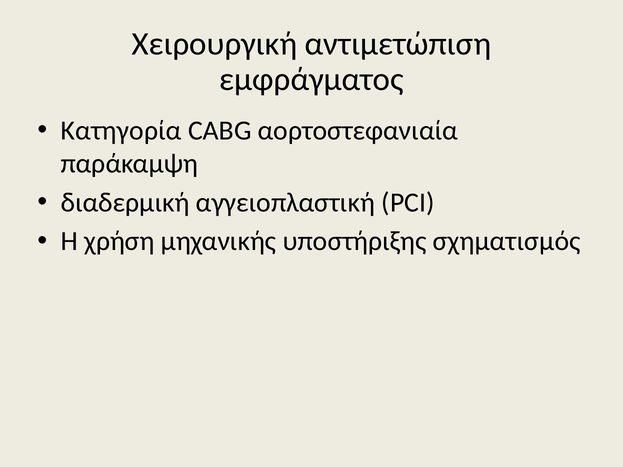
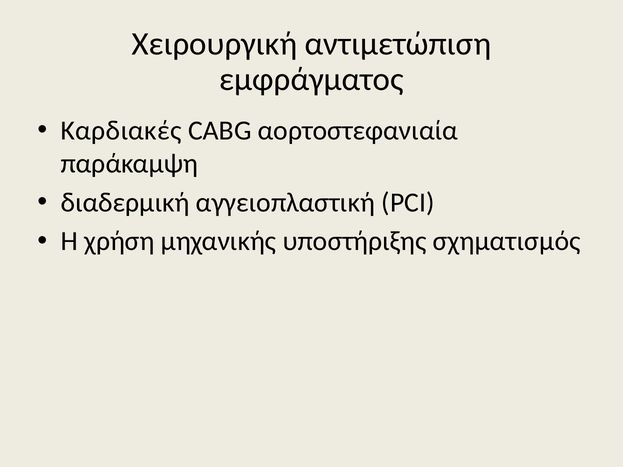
Κατηγορία: Κατηγορία -> Καρδιακές
